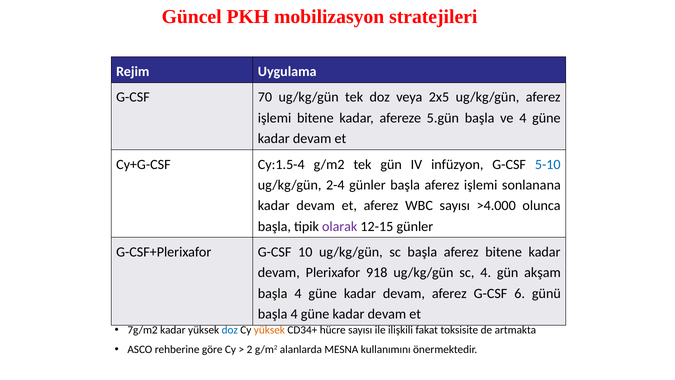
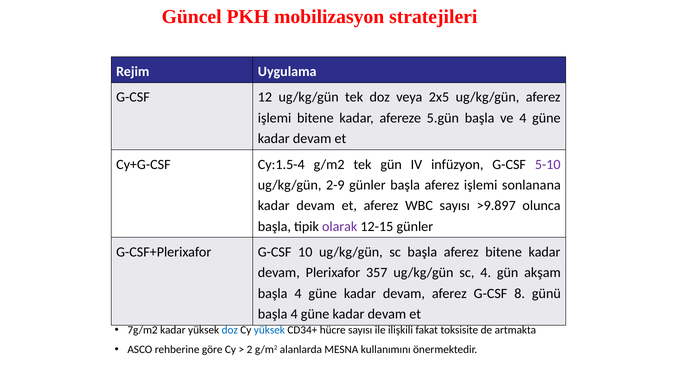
70: 70 -> 12
5-10 colour: blue -> purple
2-4: 2-4 -> 2-9
>4.000: >4.000 -> >9.897
918: 918 -> 357
6: 6 -> 8
yüksek at (269, 330) colour: orange -> blue
